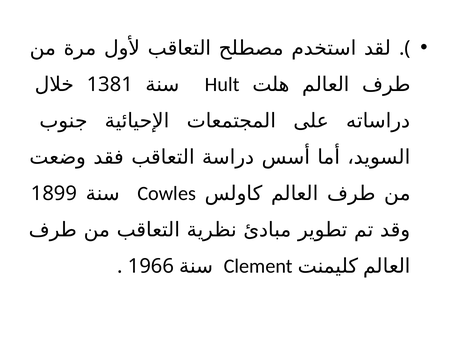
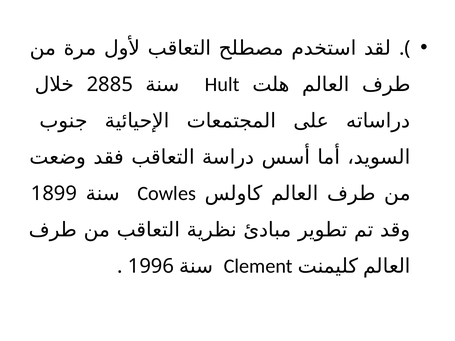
1381: 1381 -> 2885
1966: 1966 -> 1996
